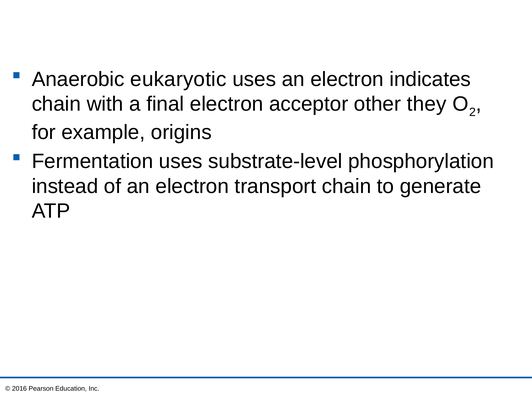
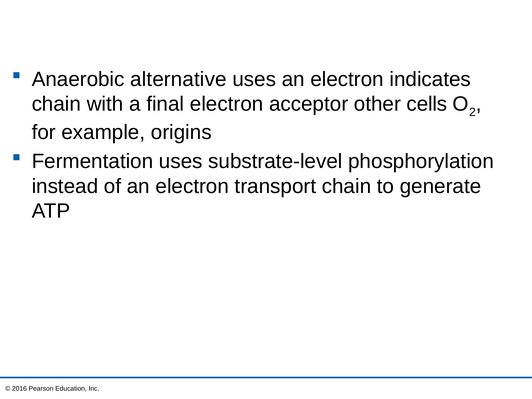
eukaryotic: eukaryotic -> alternative
they: they -> cells
